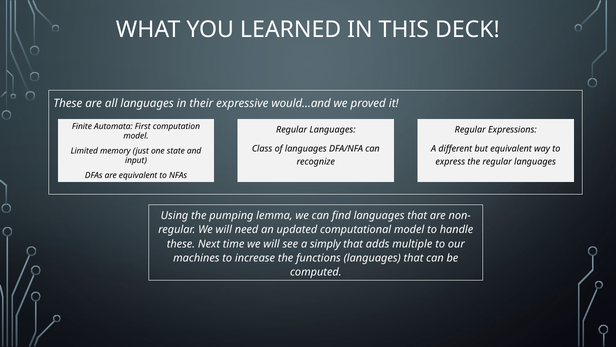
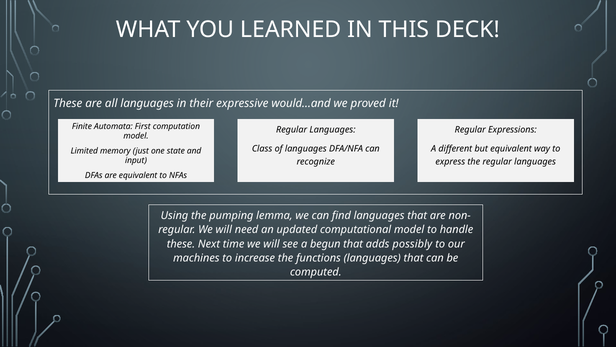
simply: simply -> begun
multiple: multiple -> possibly
